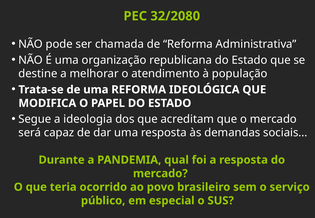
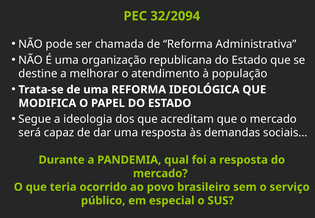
32/2080: 32/2080 -> 32/2094
